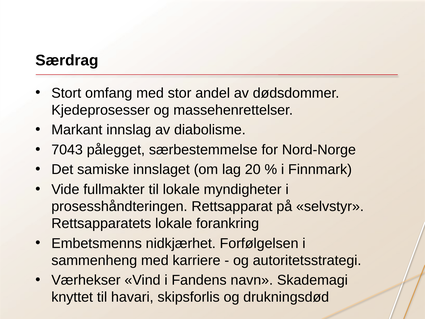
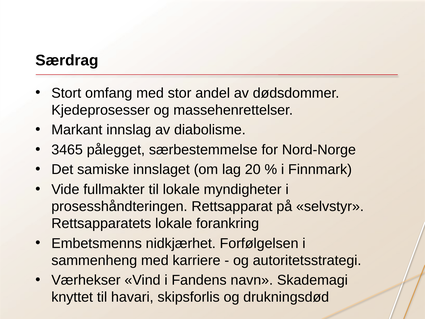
7043: 7043 -> 3465
